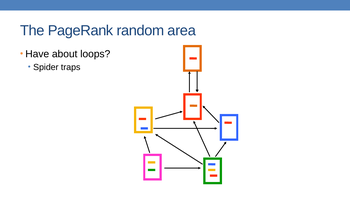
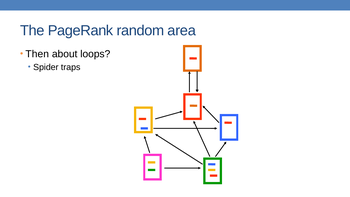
Have: Have -> Then
